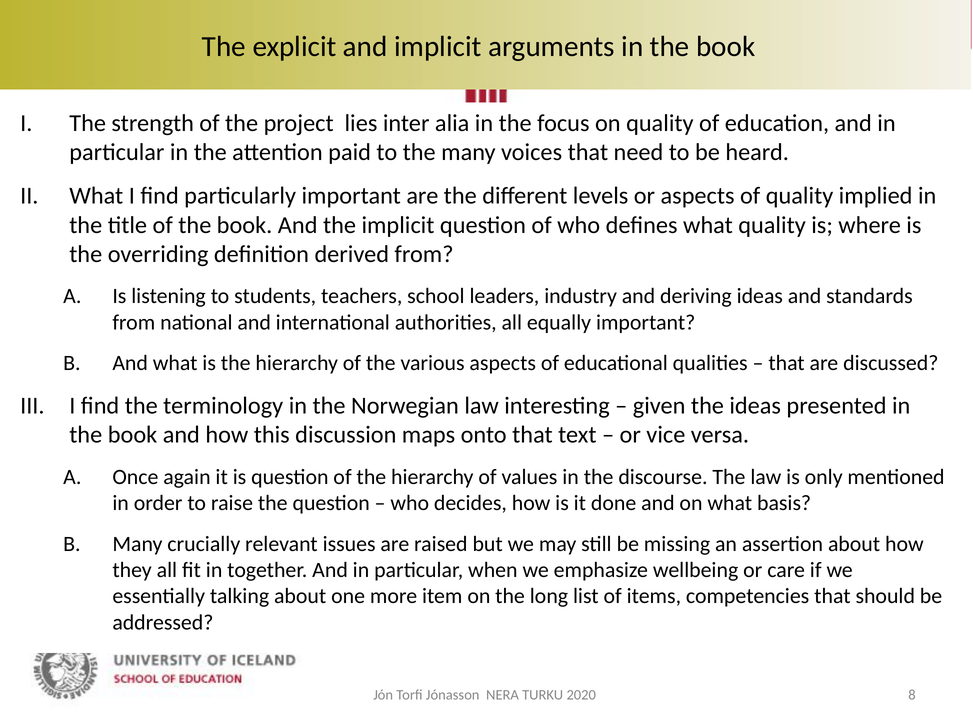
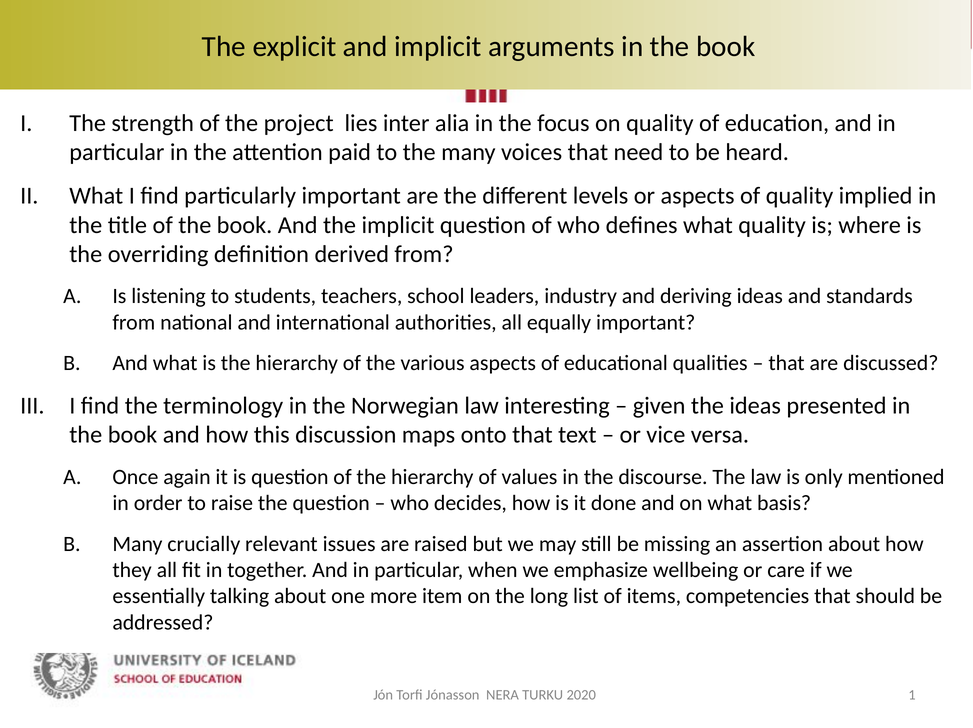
8: 8 -> 1
